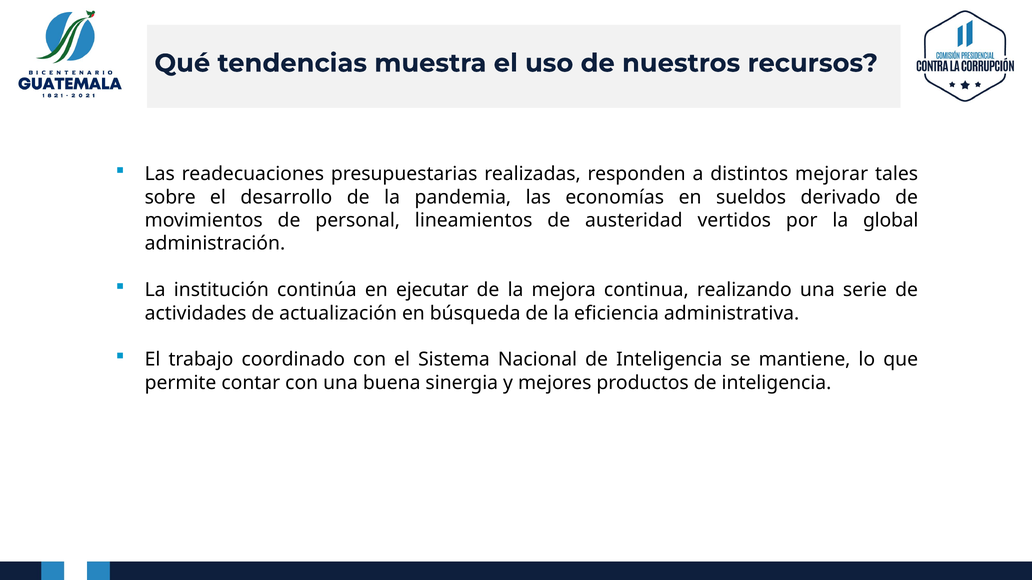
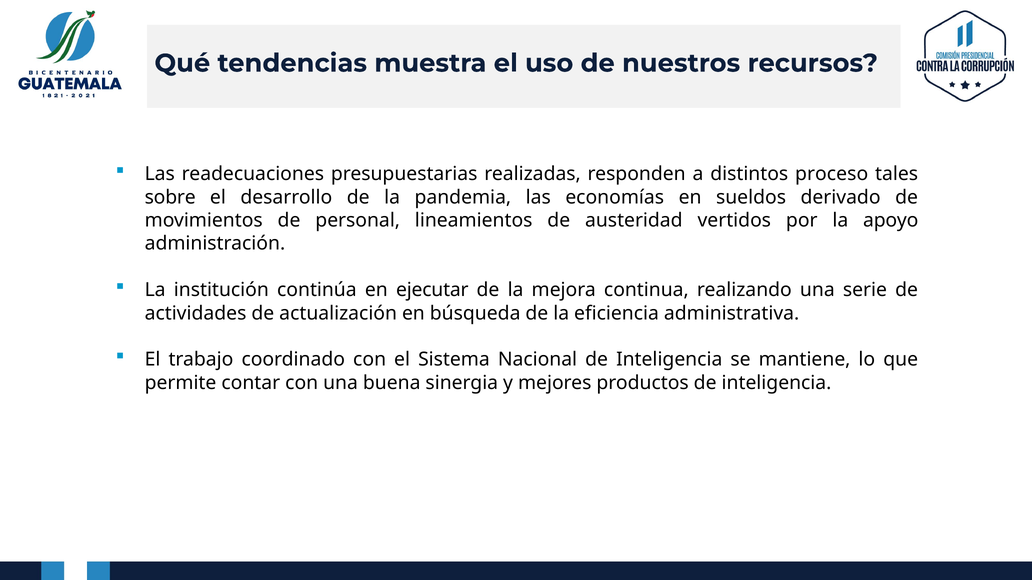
mejorar: mejorar -> proceso
global: global -> apoyo
